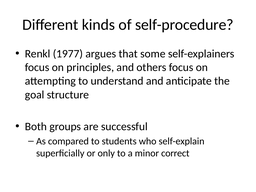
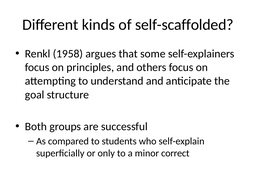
self-procedure: self-procedure -> self-scaffolded
1977: 1977 -> 1958
